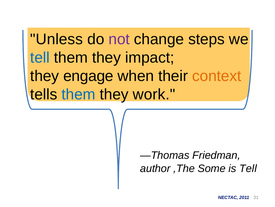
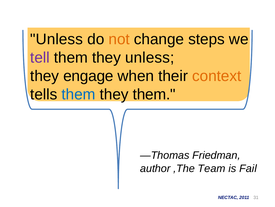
not colour: purple -> orange
tell at (40, 57) colour: blue -> purple
they impact: impact -> unless
they work: work -> them
Some: Some -> Team
is Tell: Tell -> Fail
